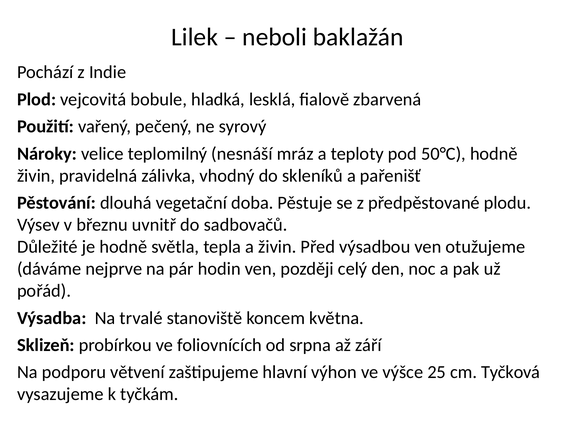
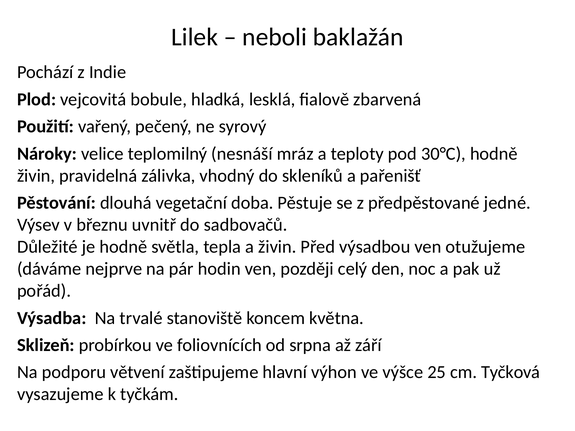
50°C: 50°C -> 30°C
plodu: plodu -> jedné
